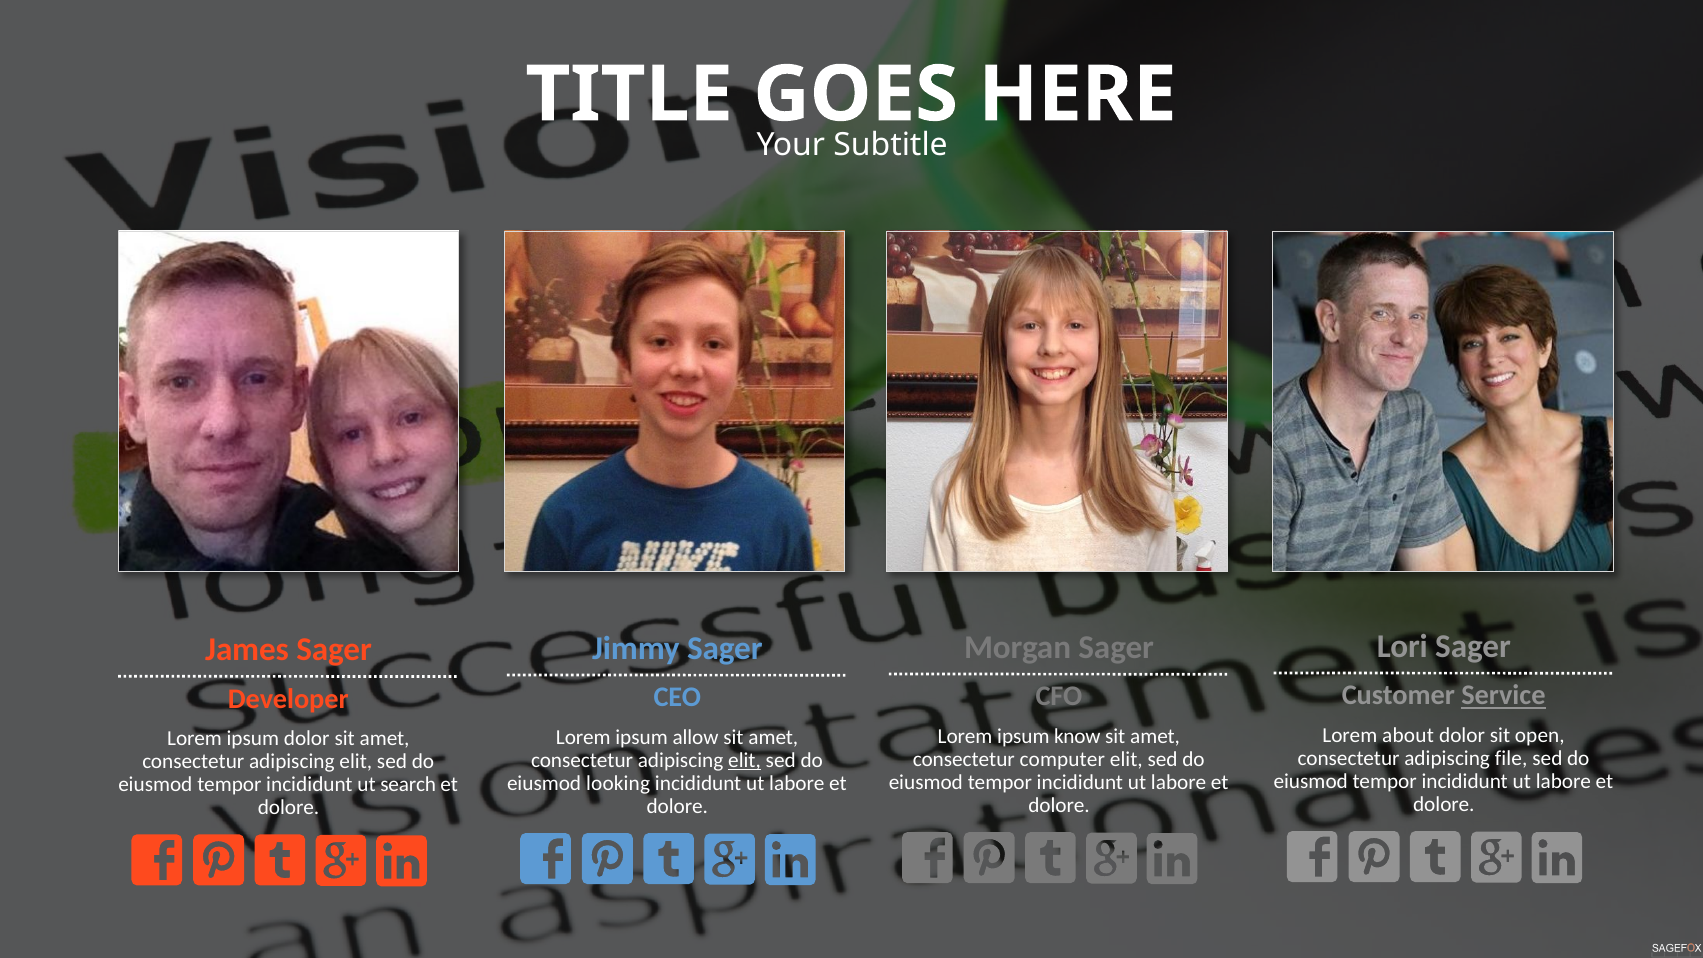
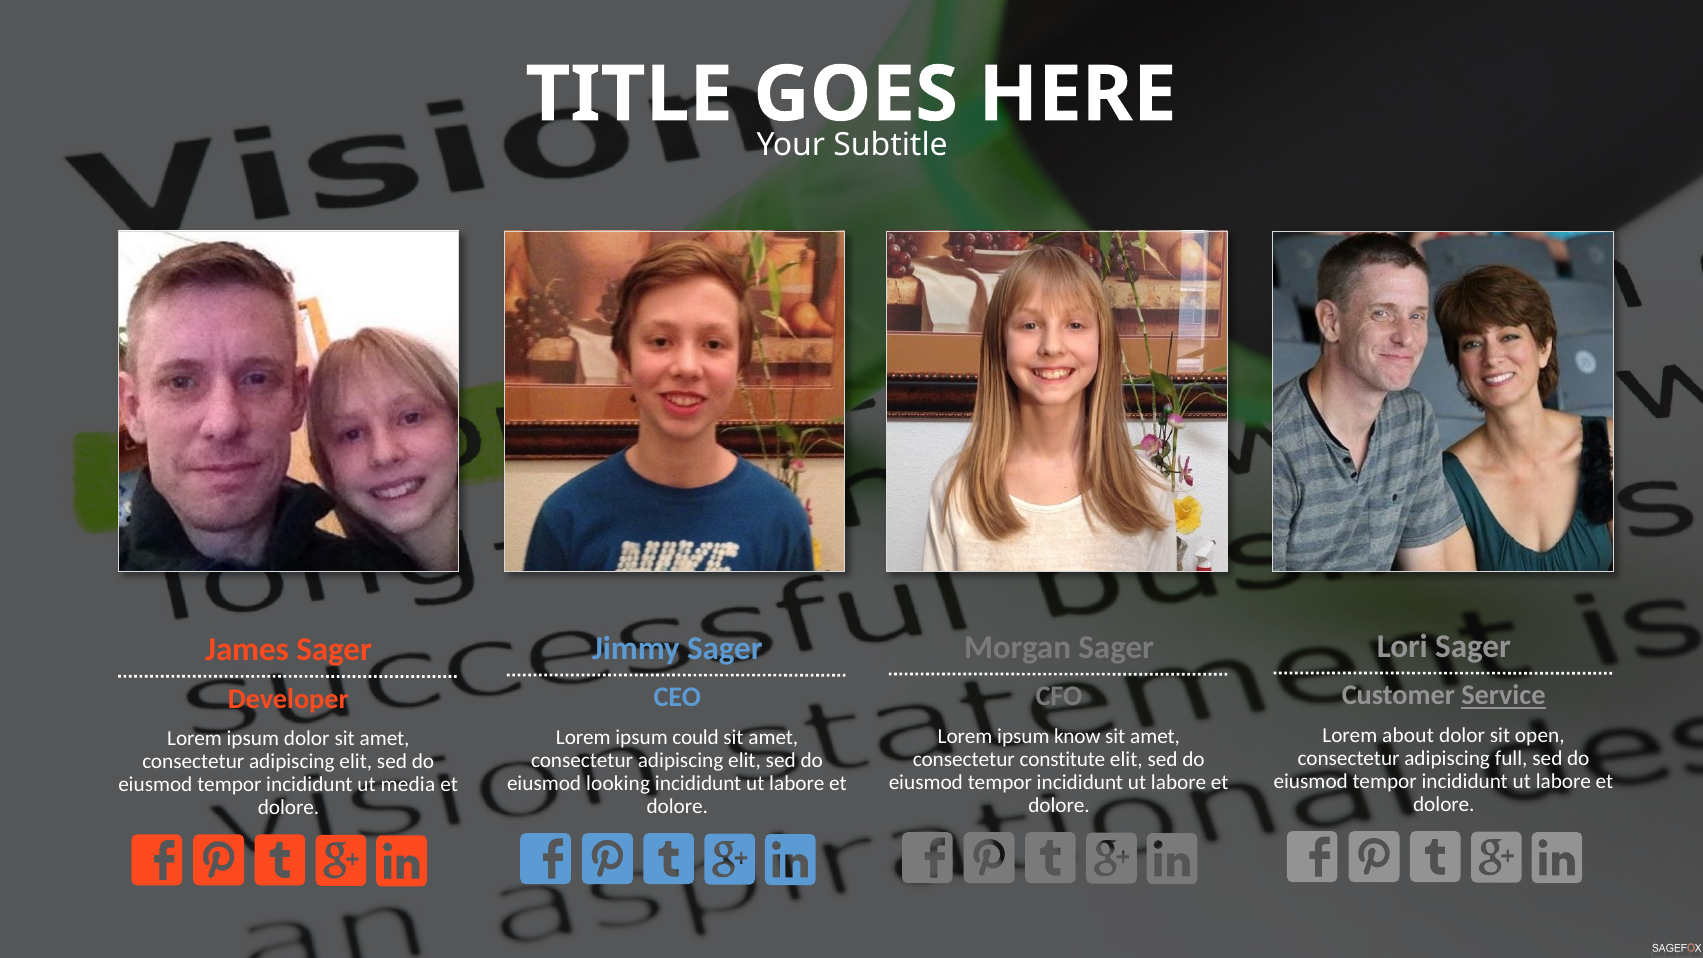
allow: allow -> could
file: file -> full
computer: computer -> constitute
elit at (745, 761) underline: present -> none
search: search -> media
